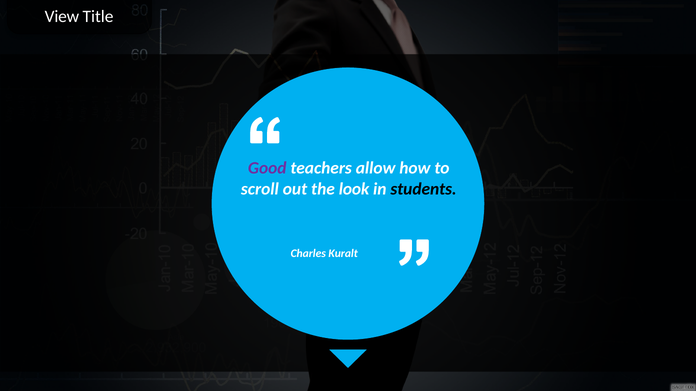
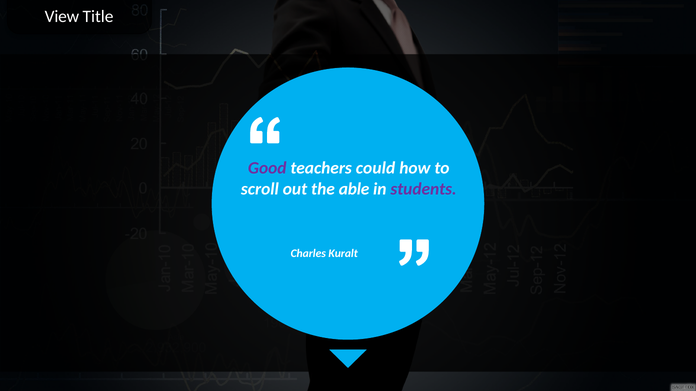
allow: allow -> could
look: look -> able
students colour: black -> purple
